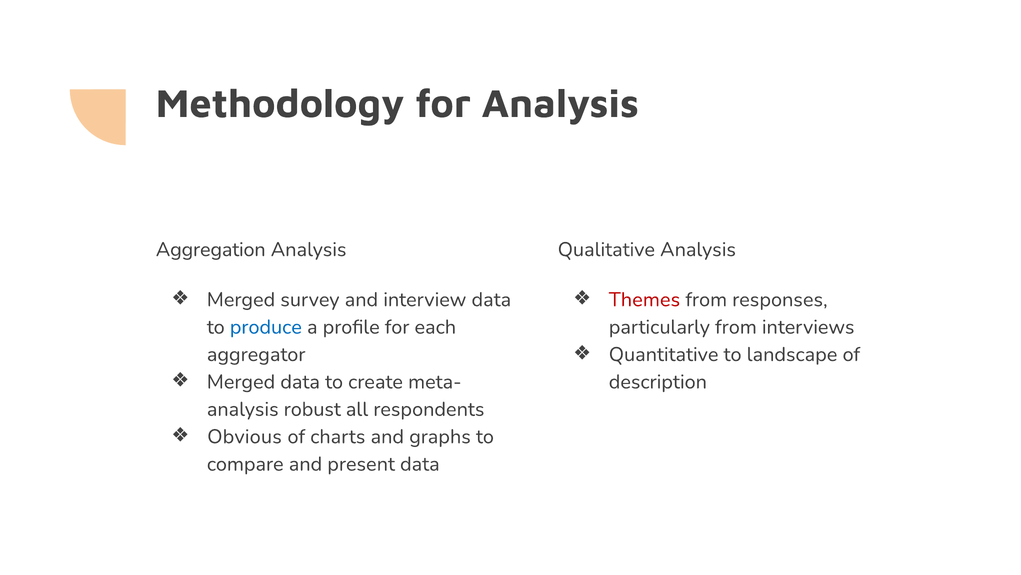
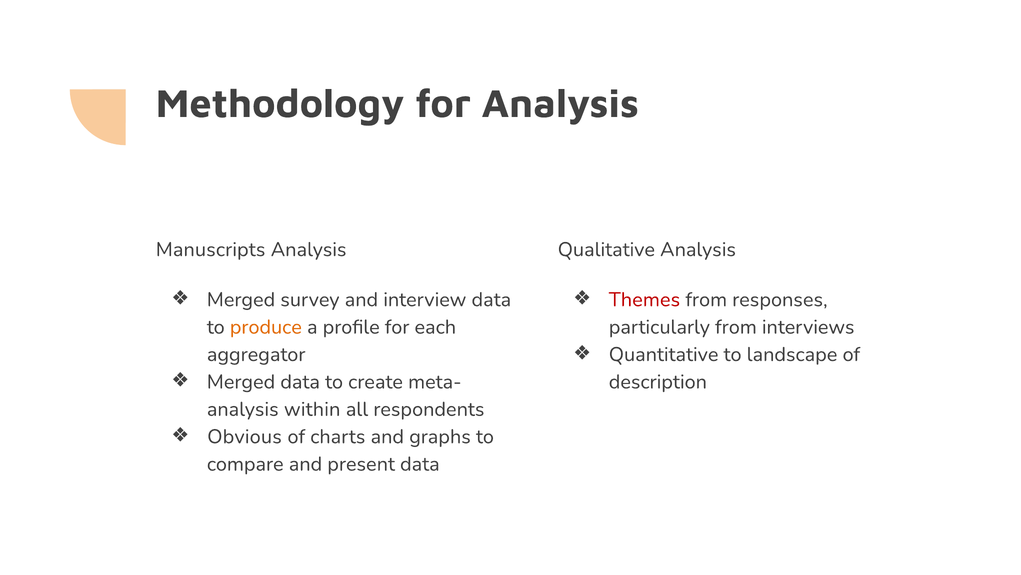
Aggregation: Aggregation -> Manuscripts
produce colour: blue -> orange
robust: robust -> within
